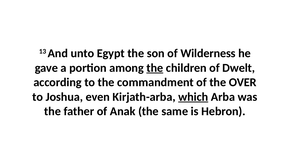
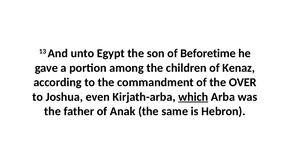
Wilderness: Wilderness -> Beforetime
the at (155, 68) underline: present -> none
Dwelt: Dwelt -> Kenaz
